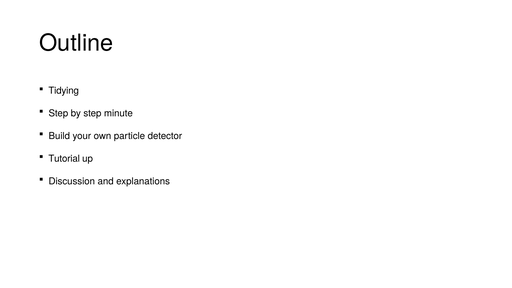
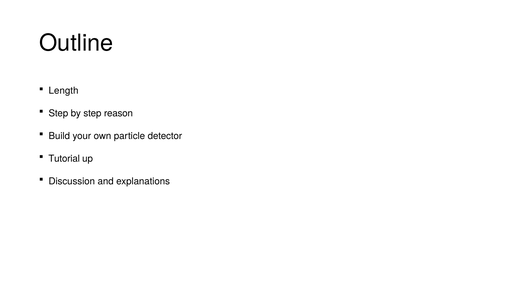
Tidying: Tidying -> Length
minute: minute -> reason
